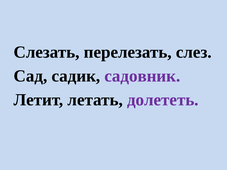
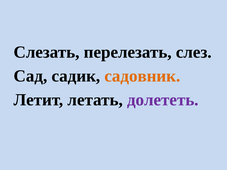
садовник colour: purple -> orange
